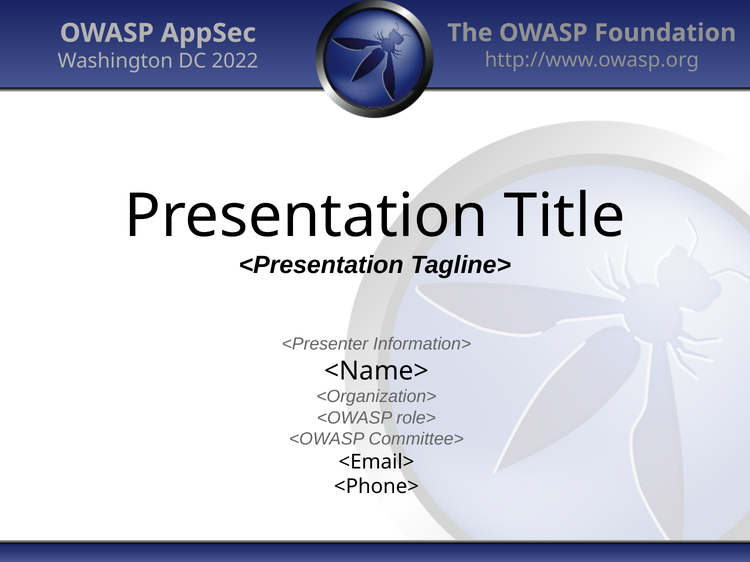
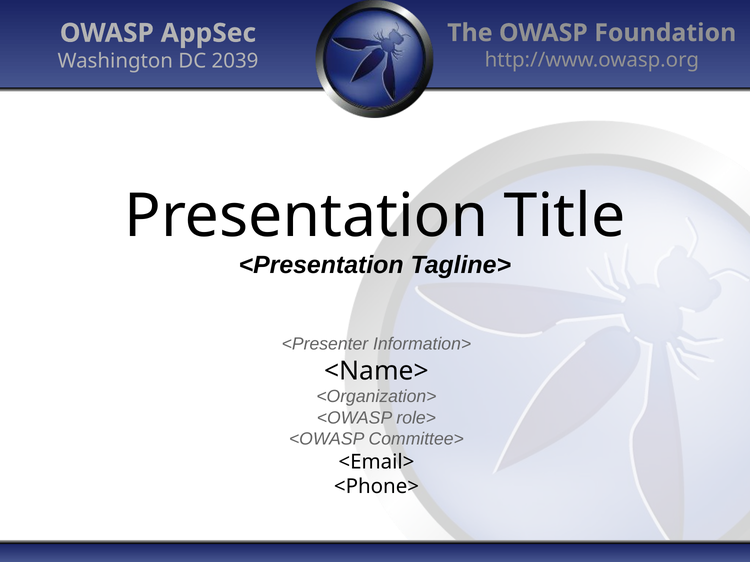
2022: 2022 -> 2039
